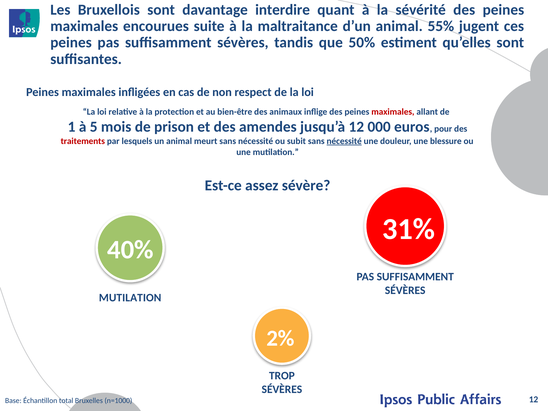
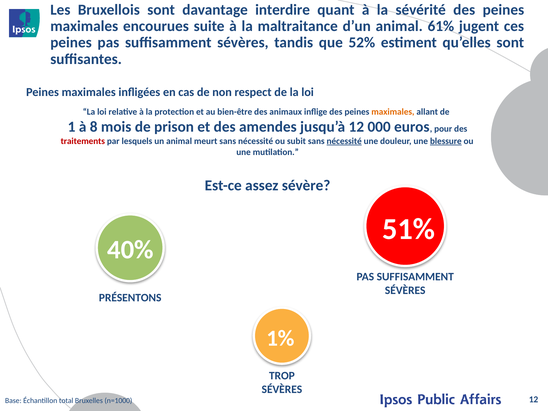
55%: 55% -> 61%
50%: 50% -> 52%
maximales at (393, 112) colour: red -> orange
5: 5 -> 8
blessure underline: none -> present
31%: 31% -> 51%
MUTILATION at (130, 298): MUTILATION -> PRÉSENTONS
2%: 2% -> 1%
